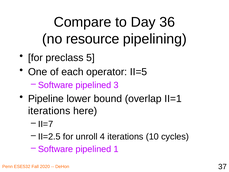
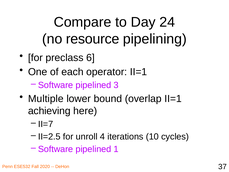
36: 36 -> 24
5: 5 -> 6
operator II=5: II=5 -> II=1
Pipeline: Pipeline -> Multiple
iterations at (49, 111): iterations -> achieving
